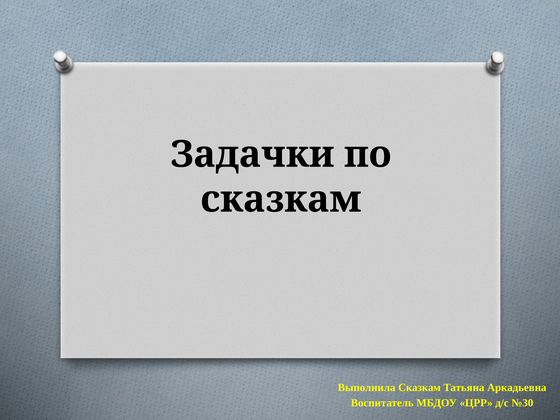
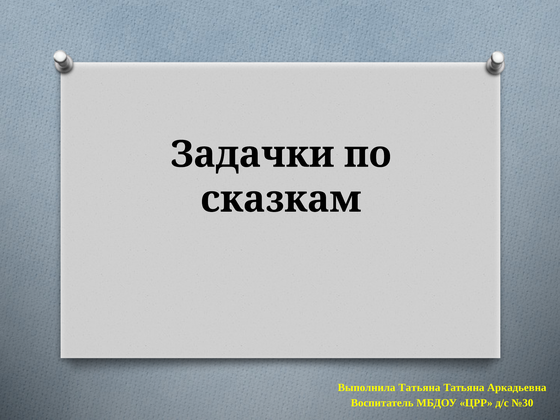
Выполнила Сказкам: Сказкам -> Татьяна
